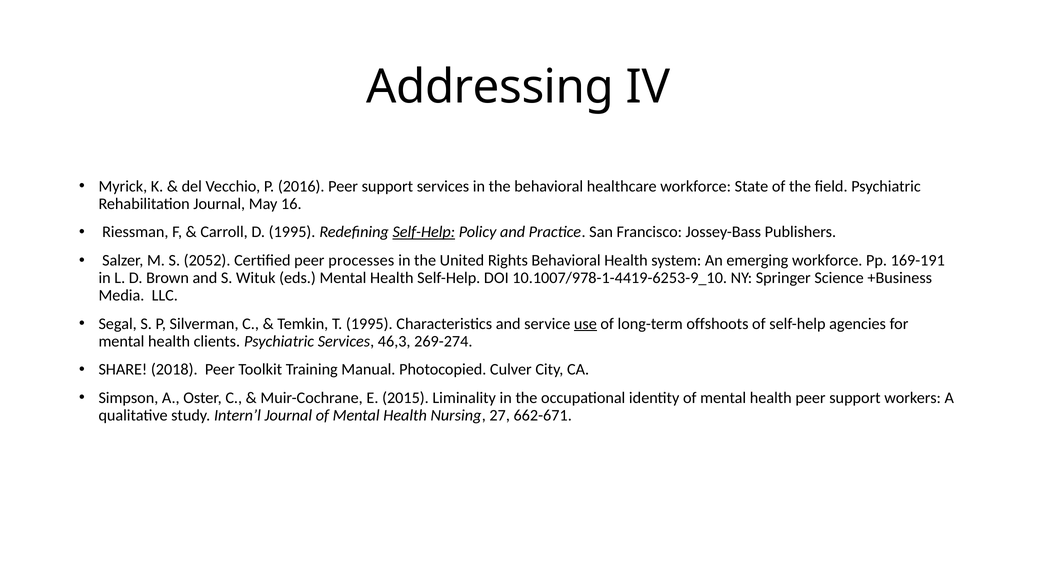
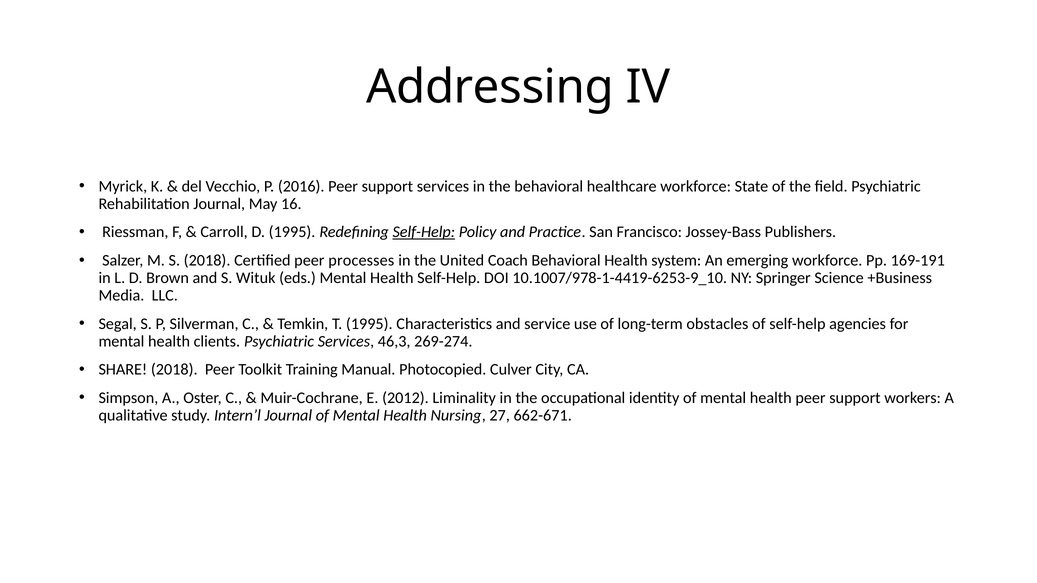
S 2052: 2052 -> 2018
Rights: Rights -> Coach
use underline: present -> none
offshoots: offshoots -> obstacles
2015: 2015 -> 2012
